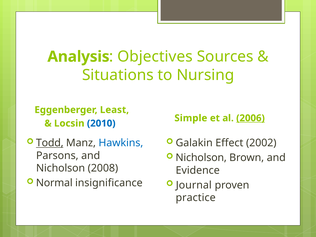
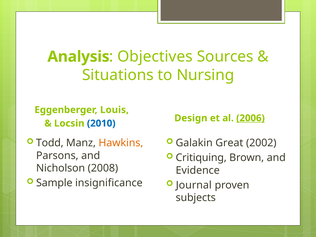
Least: Least -> Louis
Simple: Simple -> Design
Todd underline: present -> none
Hawkins colour: blue -> orange
Effect: Effect -> Great
Nicholson at (201, 158): Nicholson -> Critiquing
Normal: Normal -> Sample
practice: practice -> subjects
